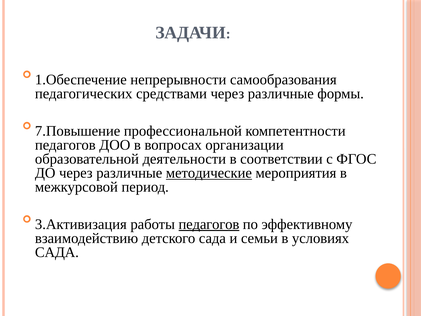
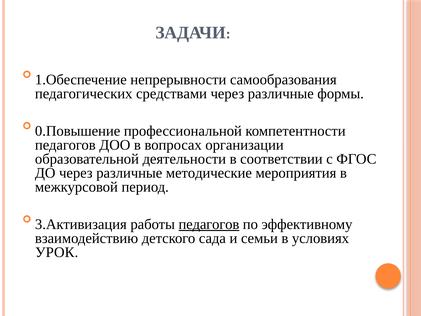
7.Повышение: 7.Повышение -> 0.Повышение
методические underline: present -> none
САДА at (57, 252): САДА -> УРОК
